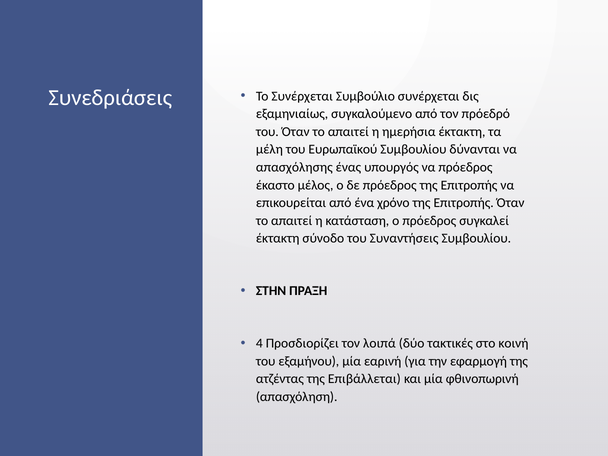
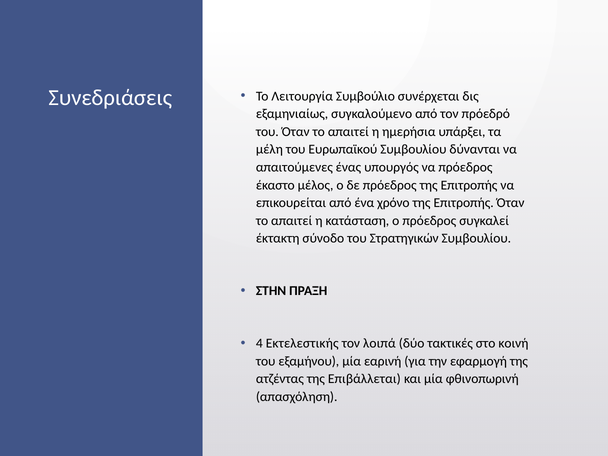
Το Συνέρχεται: Συνέρχεται -> Λειτουργία
ημερήσια έκτακτη: έκτακτη -> υπάρξει
απασχόλησης: απασχόλησης -> απαιτούμενες
Συναντήσεις: Συναντήσεις -> Στρατηγικών
Προσδιορίζει: Προσδιορίζει -> Εκτελεστικής
